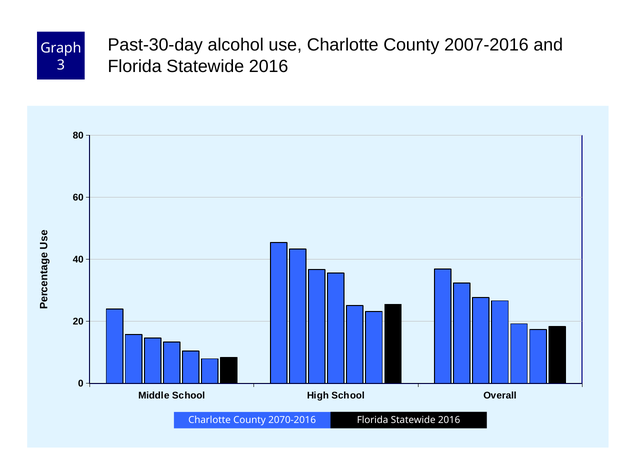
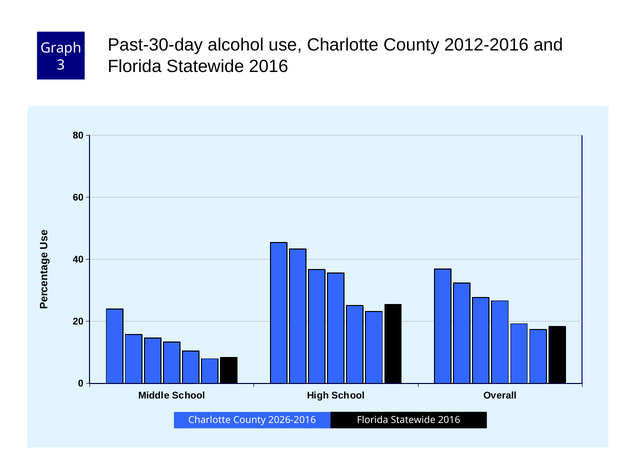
2007-2016: 2007-2016 -> 2012-2016
2070-2016: 2070-2016 -> 2026-2016
